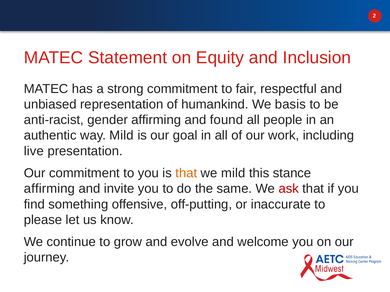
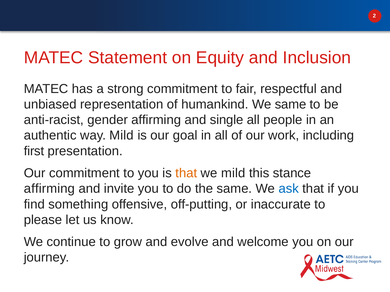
We basis: basis -> same
found: found -> single
live: live -> first
ask colour: red -> blue
